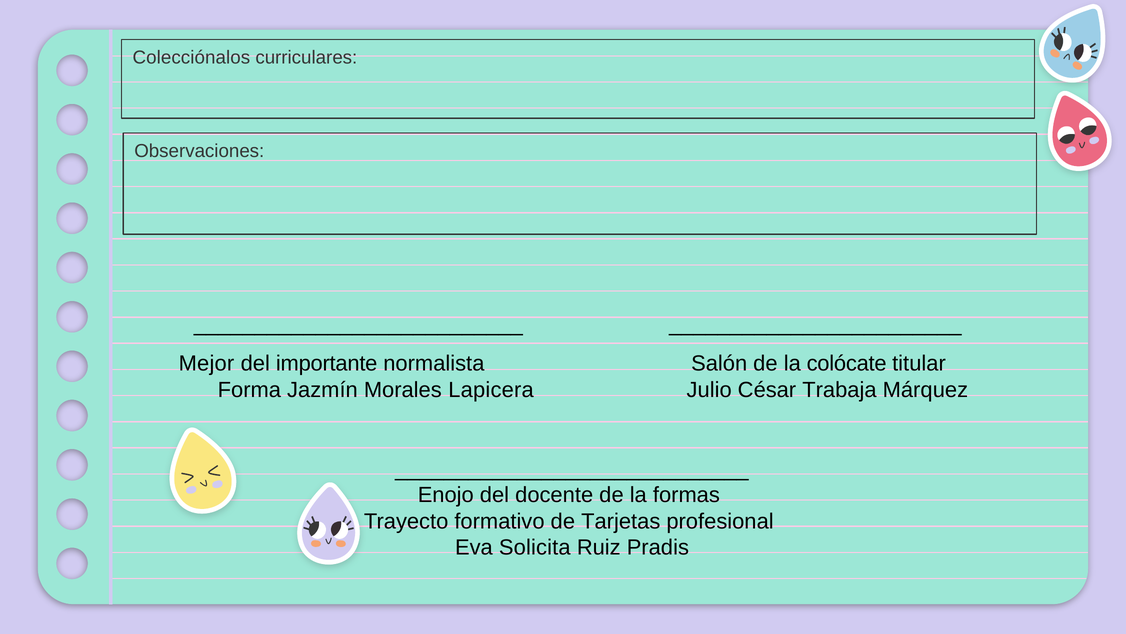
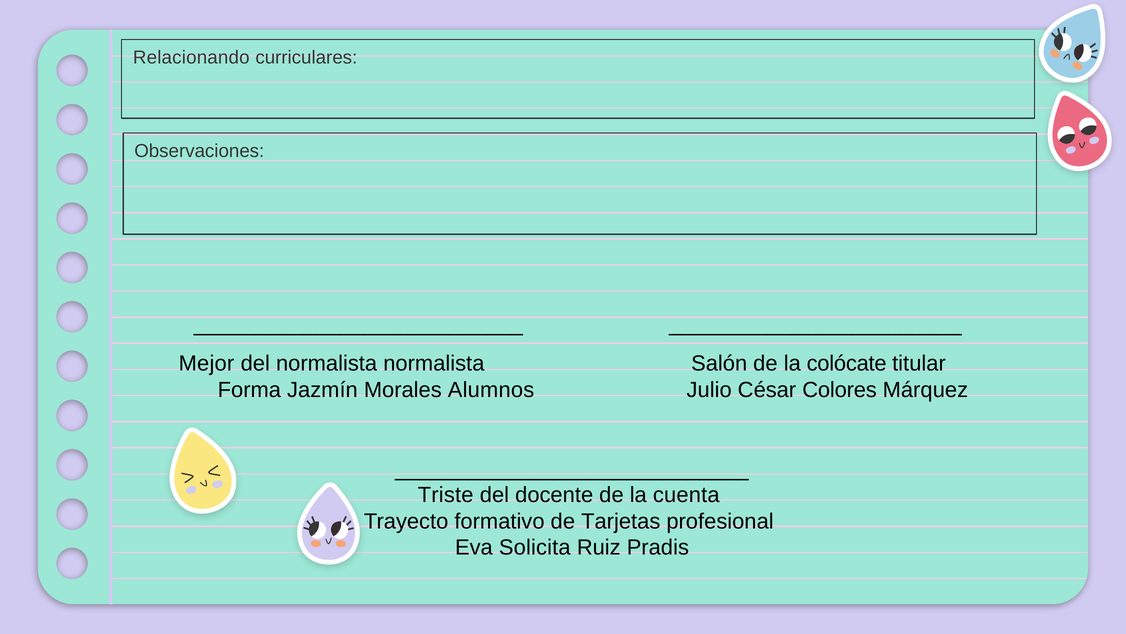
Colecciónalos: Colecciónalos -> Relacionando
del importante: importante -> normalista
Lapicera: Lapicera -> Alumnos
Trabaja: Trabaja -> Colores
Enojo: Enojo -> Triste
formas: formas -> cuenta
